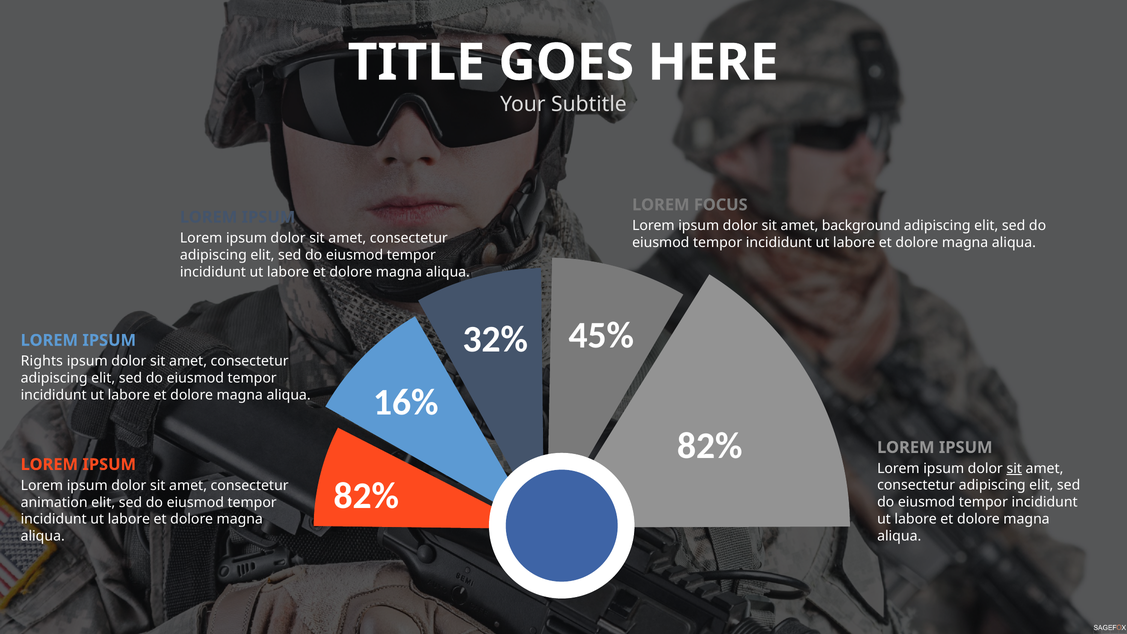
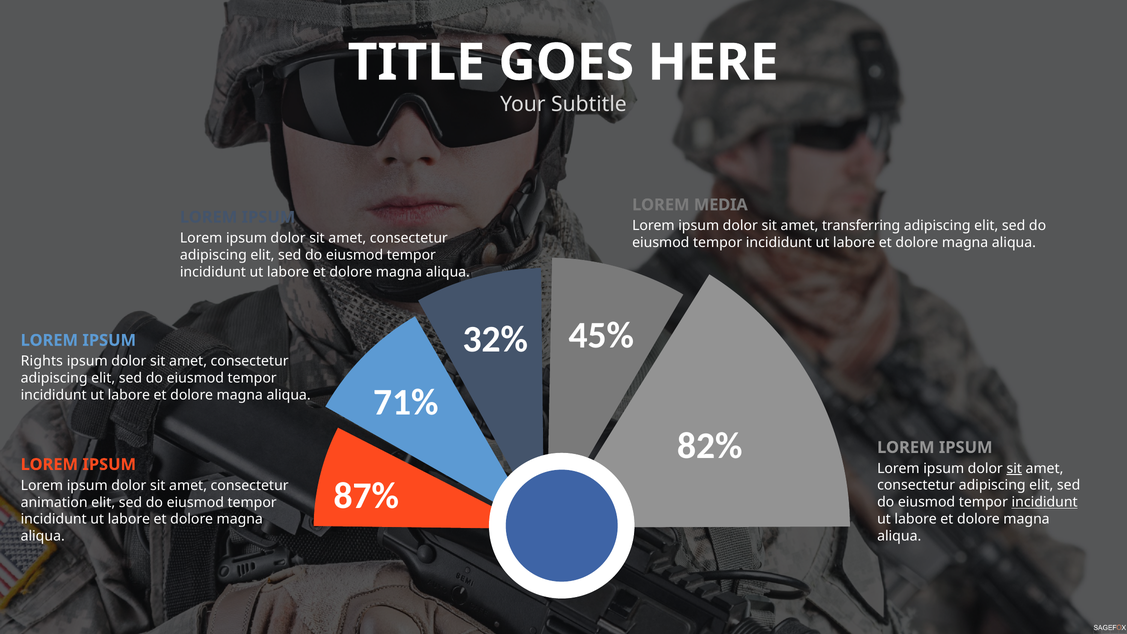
FOCUS: FOCUS -> MEDIA
background: background -> transferring
16%: 16% -> 71%
82% at (366, 496): 82% -> 87%
incididunt at (1045, 502) underline: none -> present
